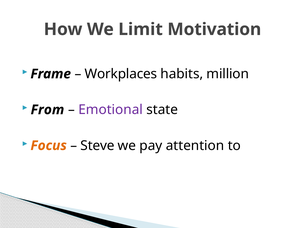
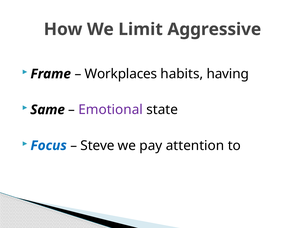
Motivation: Motivation -> Aggressive
million: million -> having
From: From -> Same
Focus colour: orange -> blue
